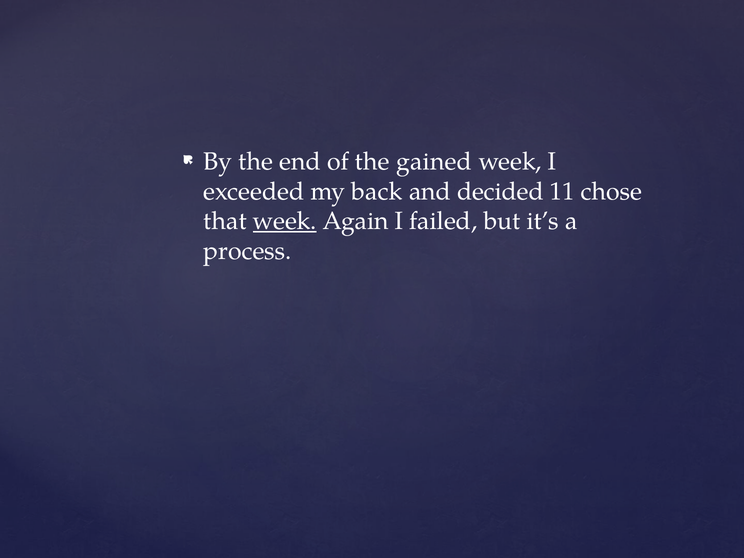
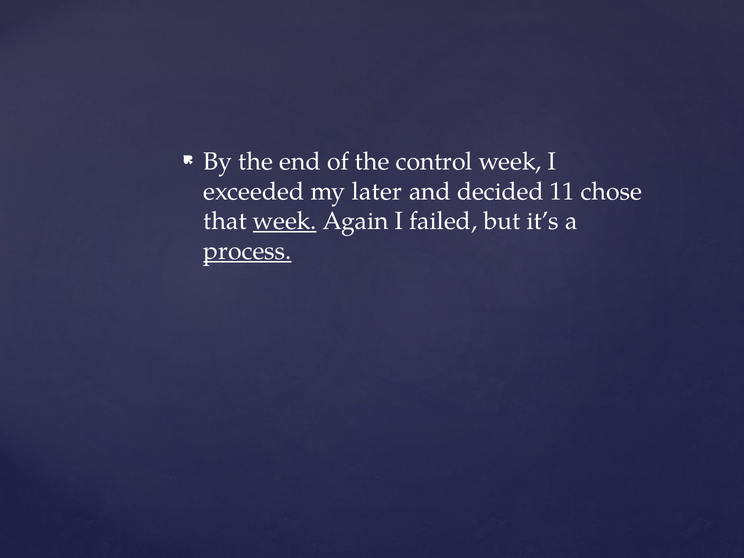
gained: gained -> control
back: back -> later
process underline: none -> present
